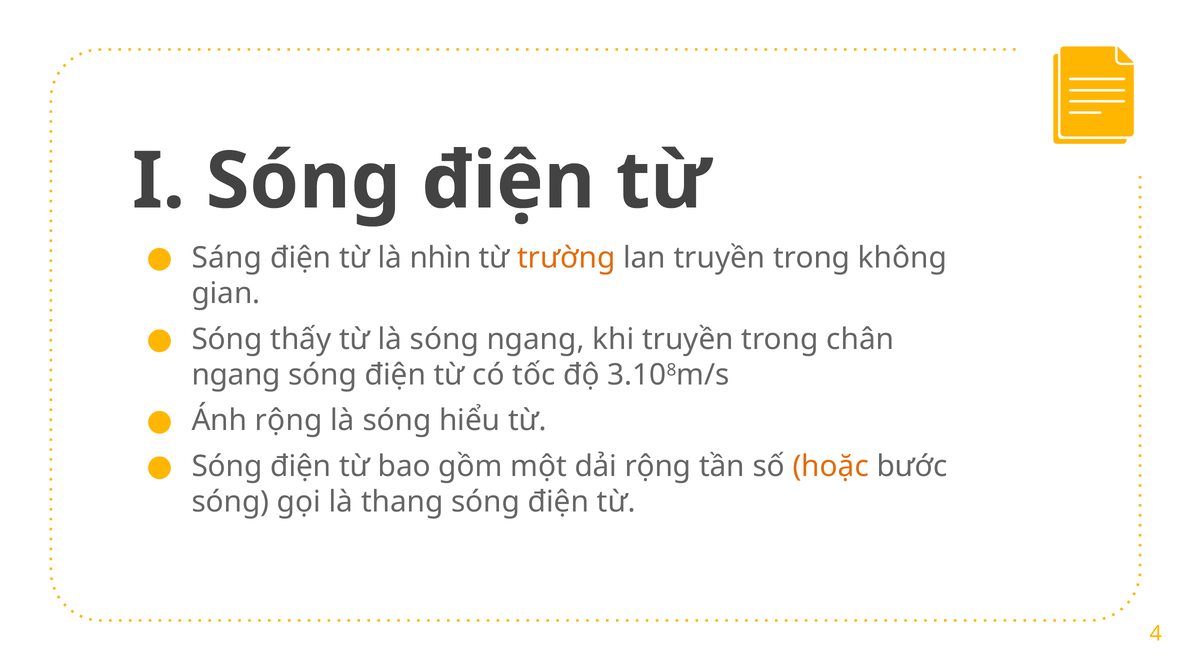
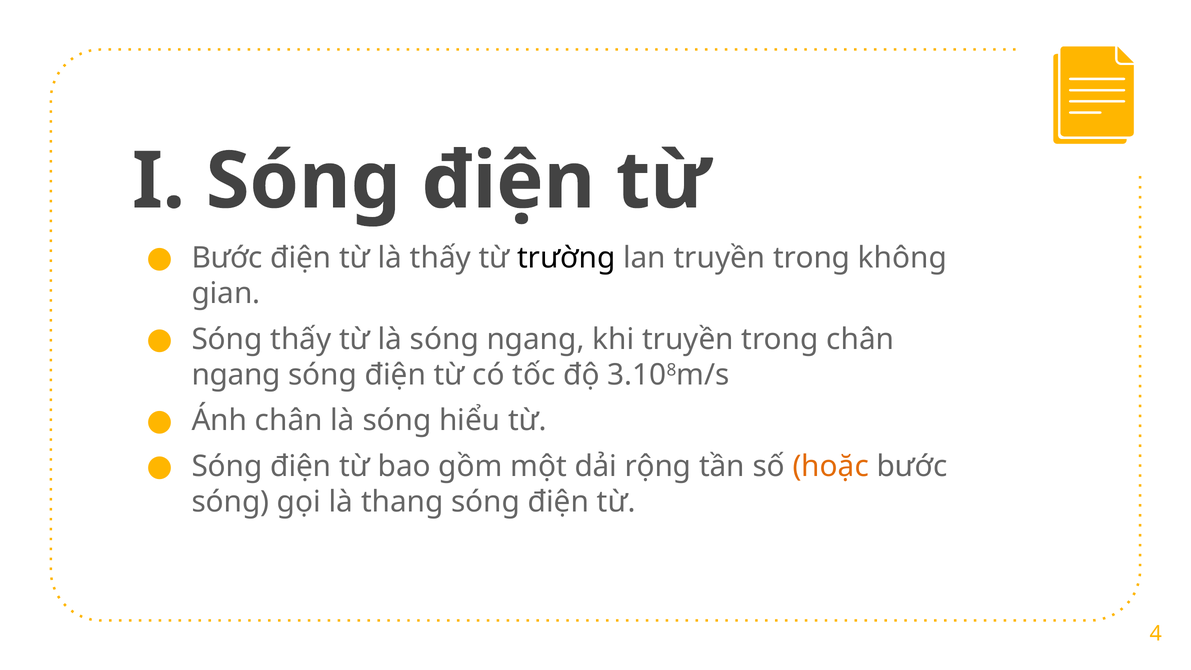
Sáng at (227, 258): Sáng -> Bước
là nhìn: nhìn -> thấy
trường colour: orange -> black
Ánh rộng: rộng -> chân
